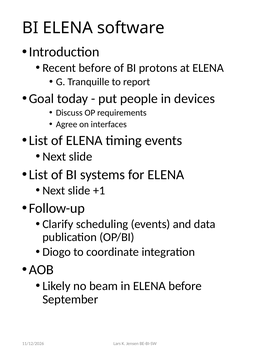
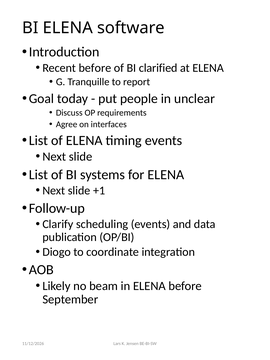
protons: protons -> clarified
devices: devices -> unclear
